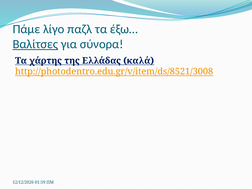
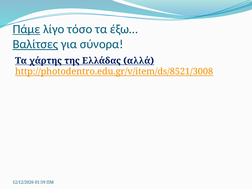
Πάμε underline: none -> present
παζλ: παζλ -> τόσο
καλά: καλά -> αλλά
